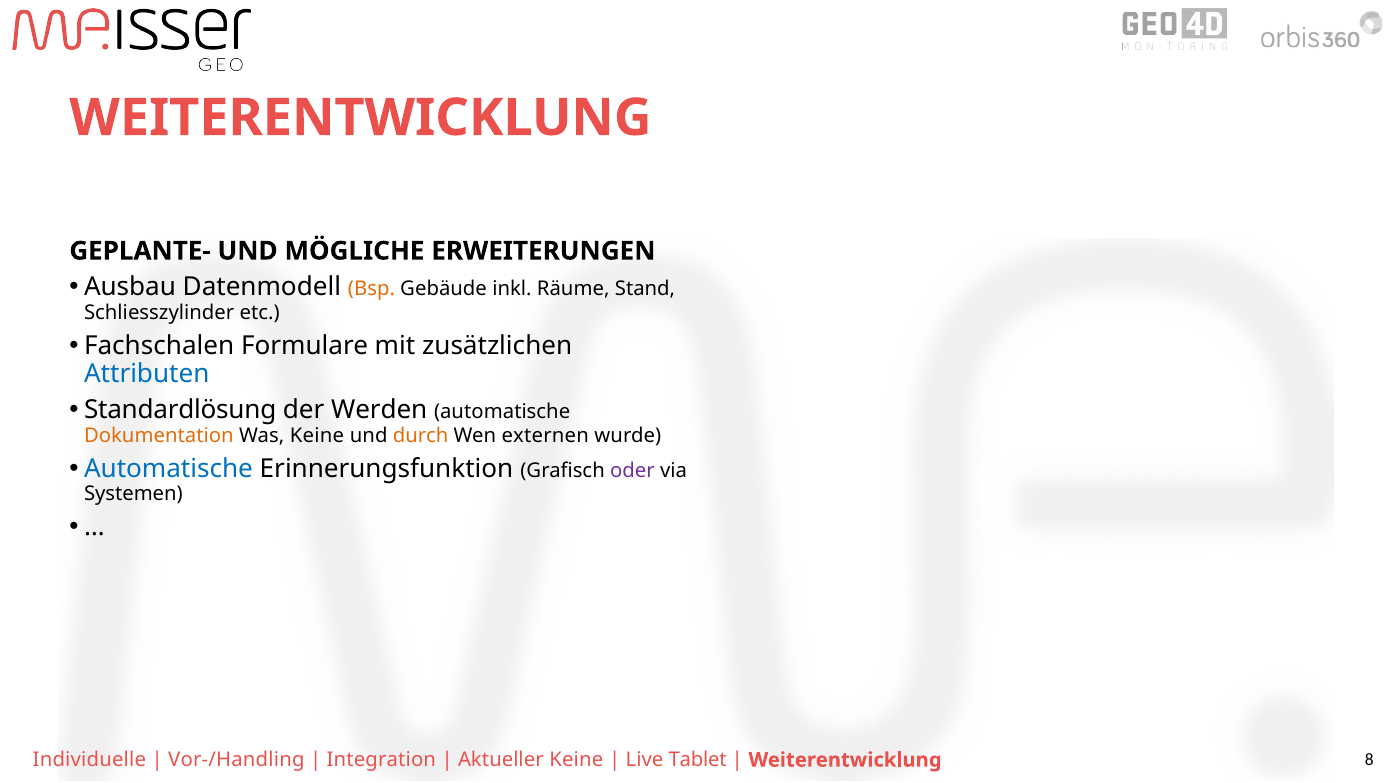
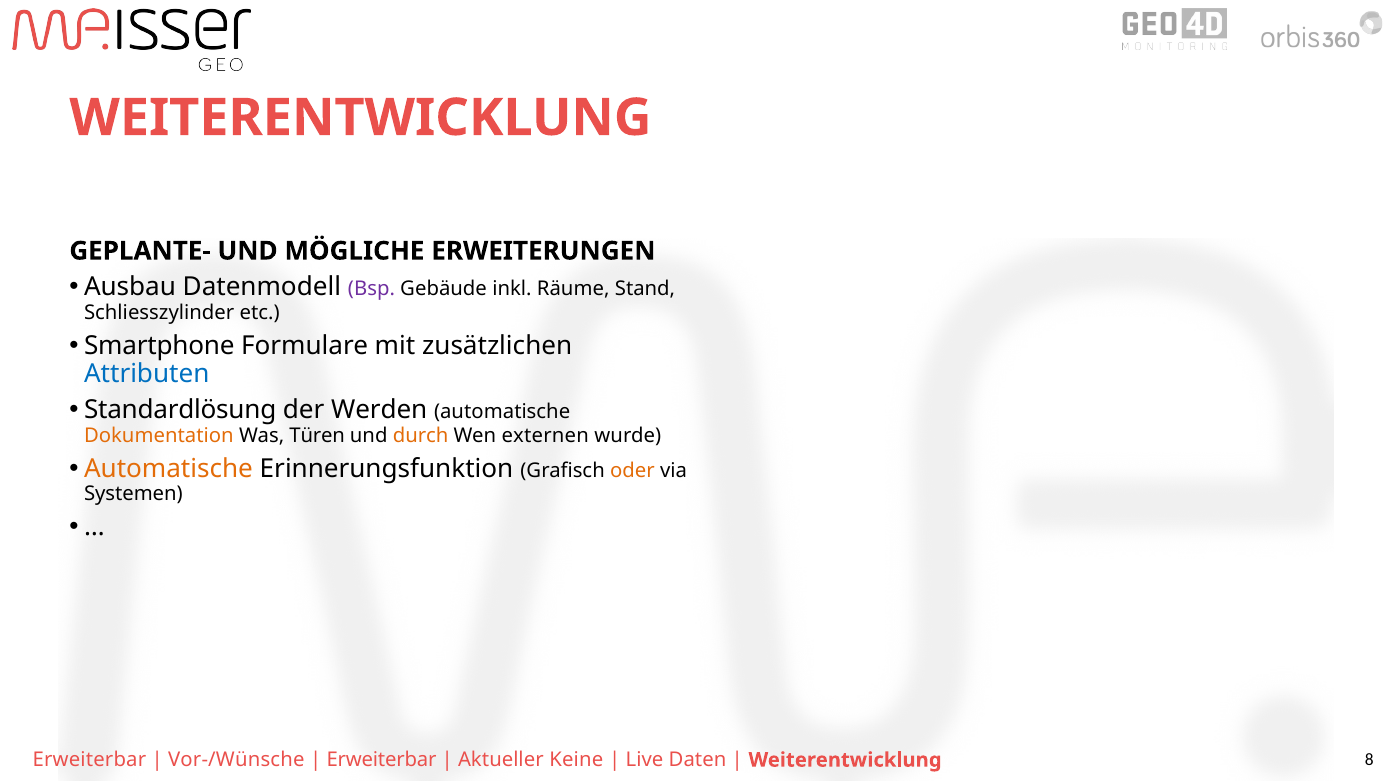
Bsp colour: orange -> purple
Fachschalen: Fachschalen -> Smartphone
Was Keine: Keine -> Türen
Automatische at (168, 469) colour: blue -> orange
oder colour: purple -> orange
Individuelle at (89, 760): Individuelle -> Erweiterbar
Vor-/Handling: Vor-/Handling -> Vor-/Wünsche
Integration at (381, 760): Integration -> Erweiterbar
Tablet: Tablet -> Daten
